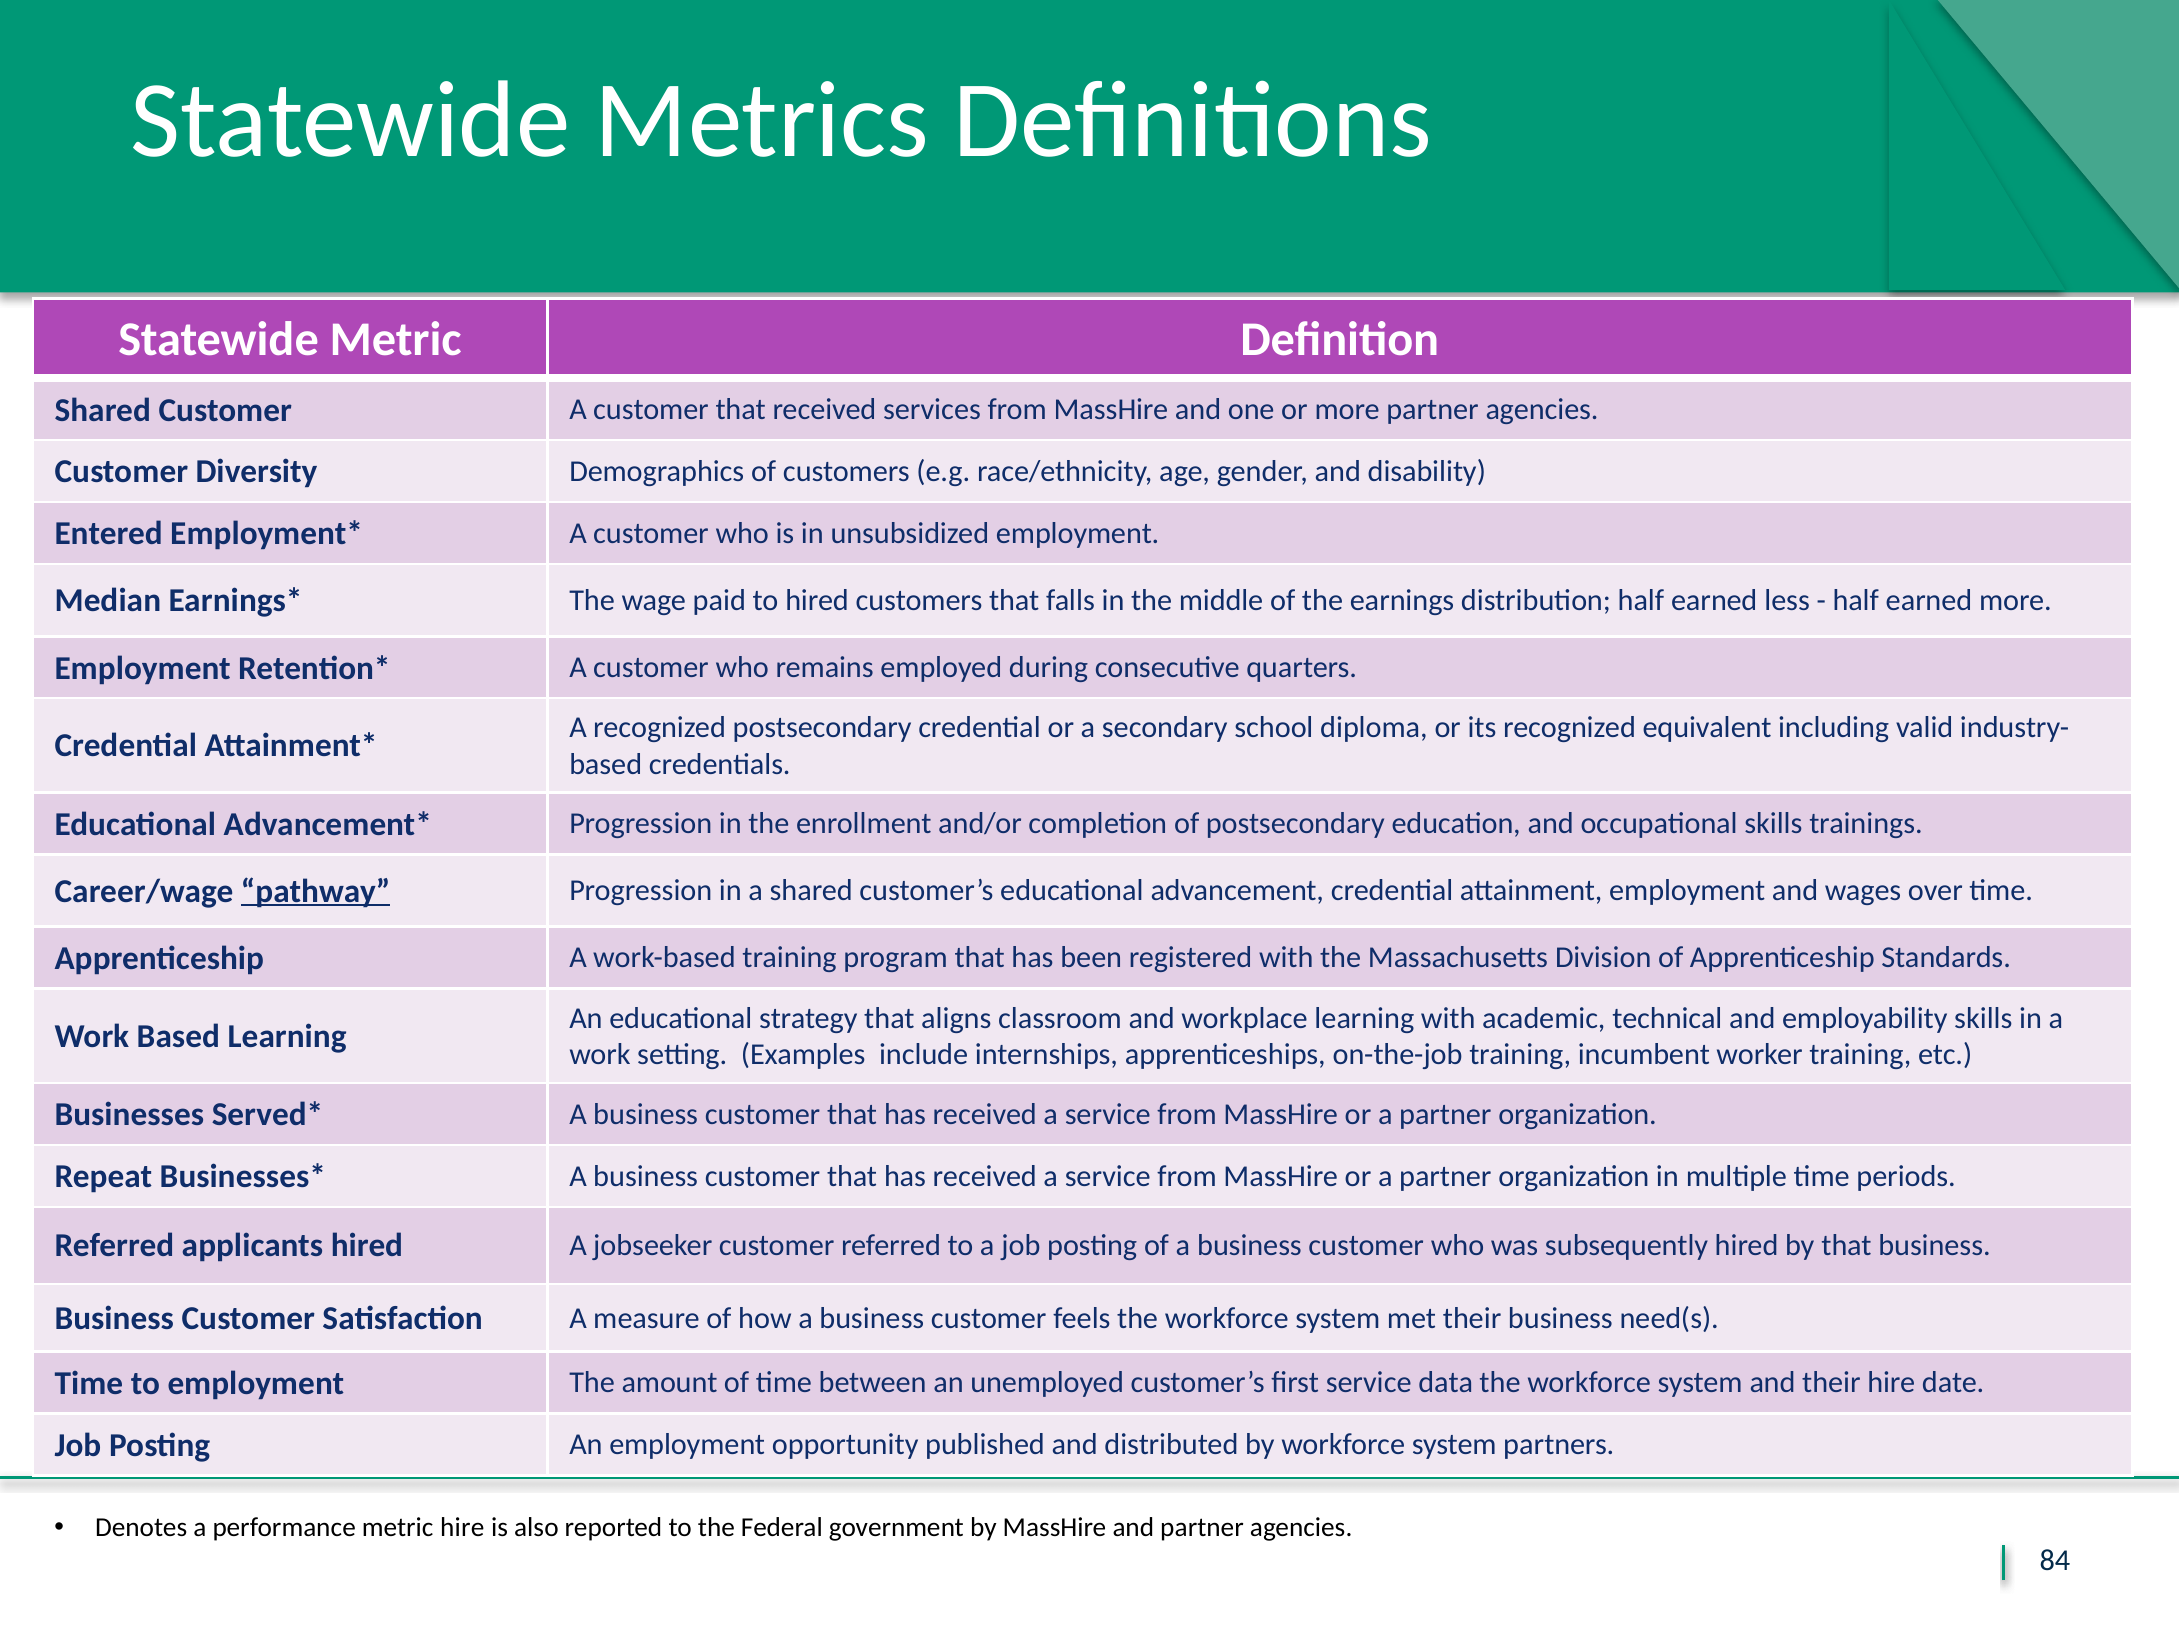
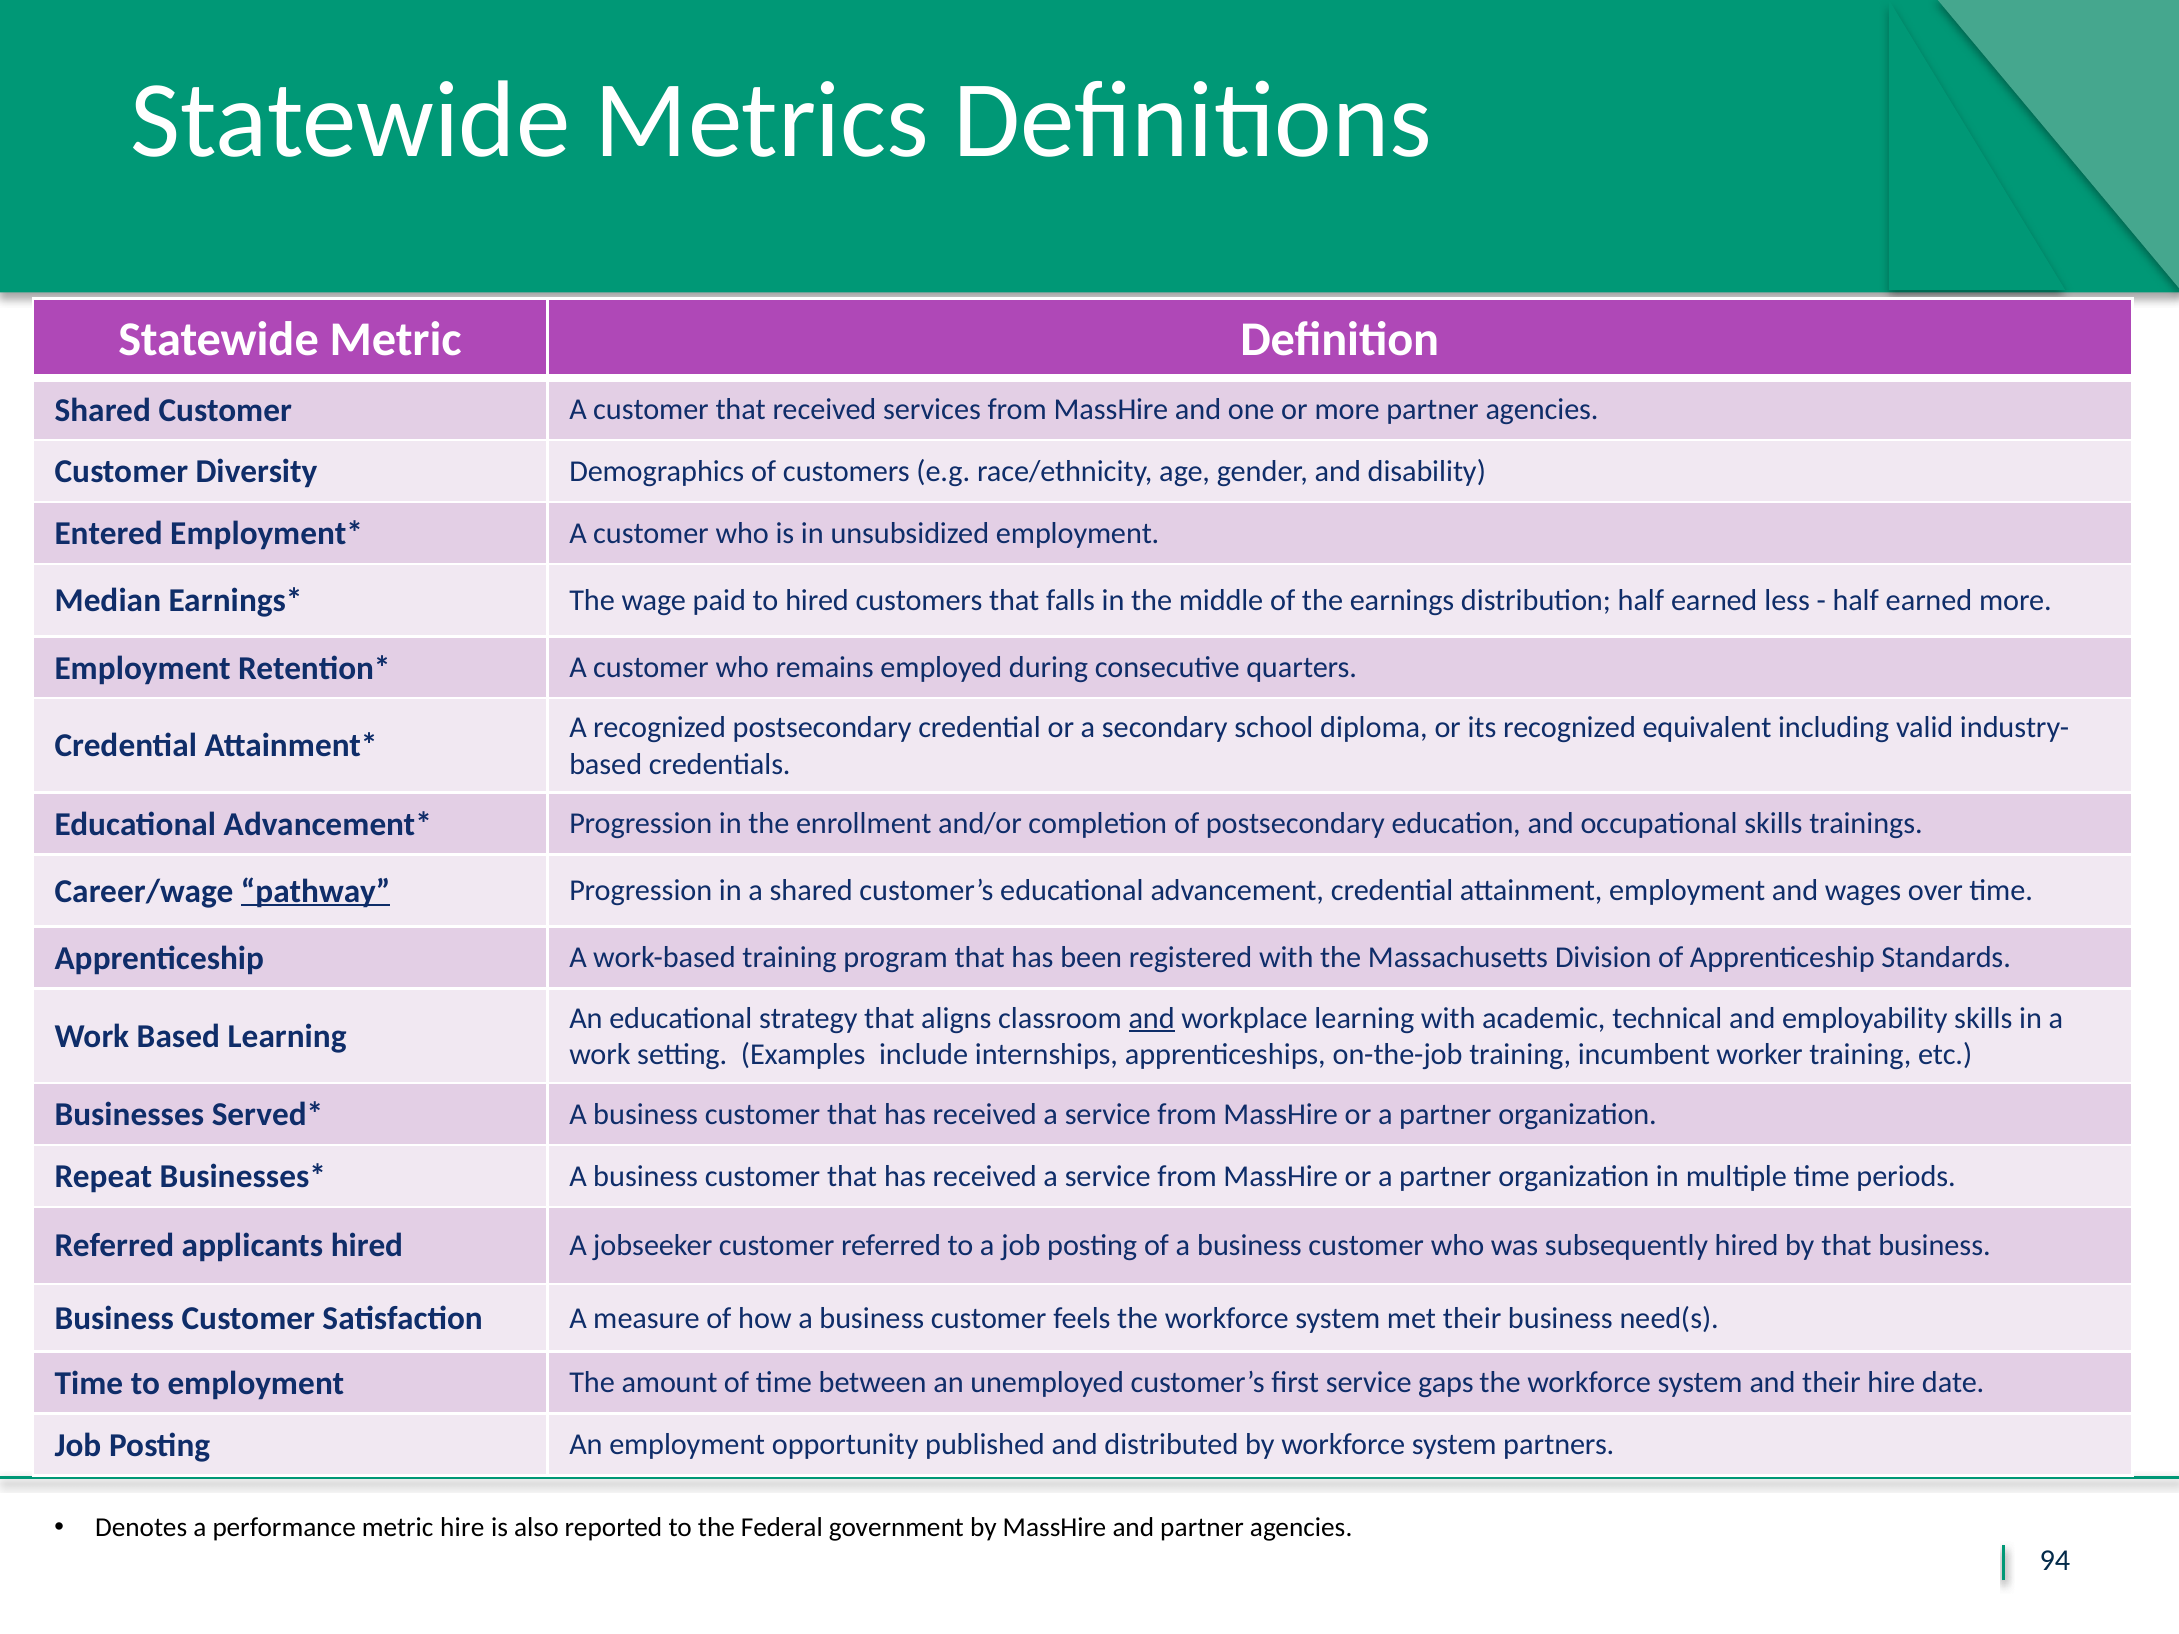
and at (1152, 1018) underline: none -> present
data: data -> gaps
84: 84 -> 94
